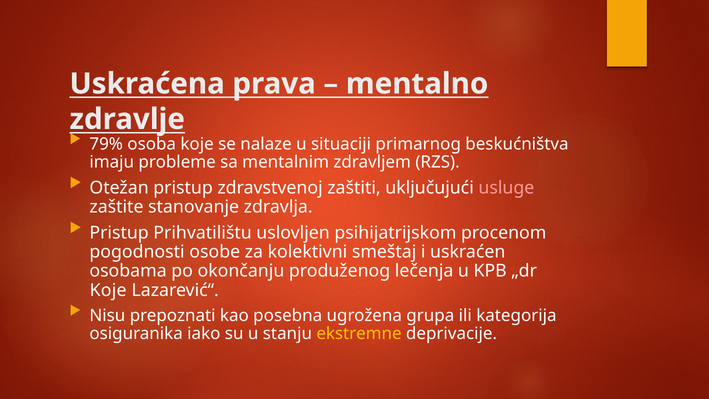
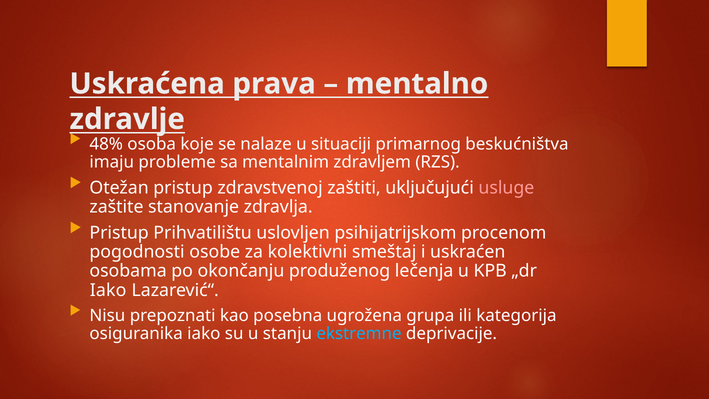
79%: 79% -> 48%
Koje at (108, 290): Koje -> Iako
ekstremne colour: yellow -> light blue
